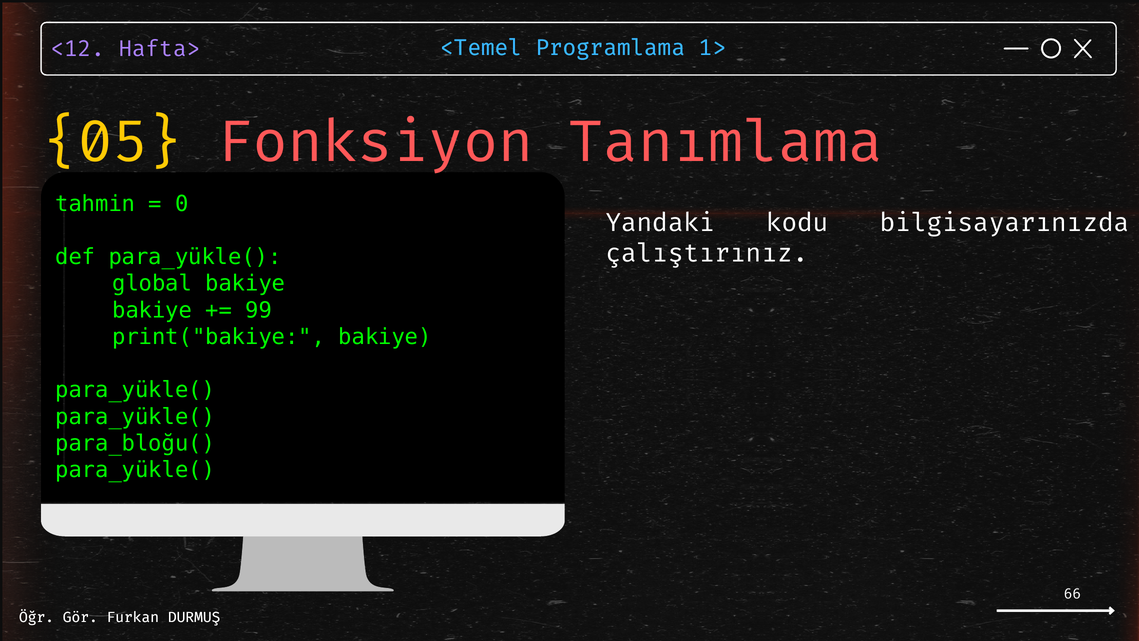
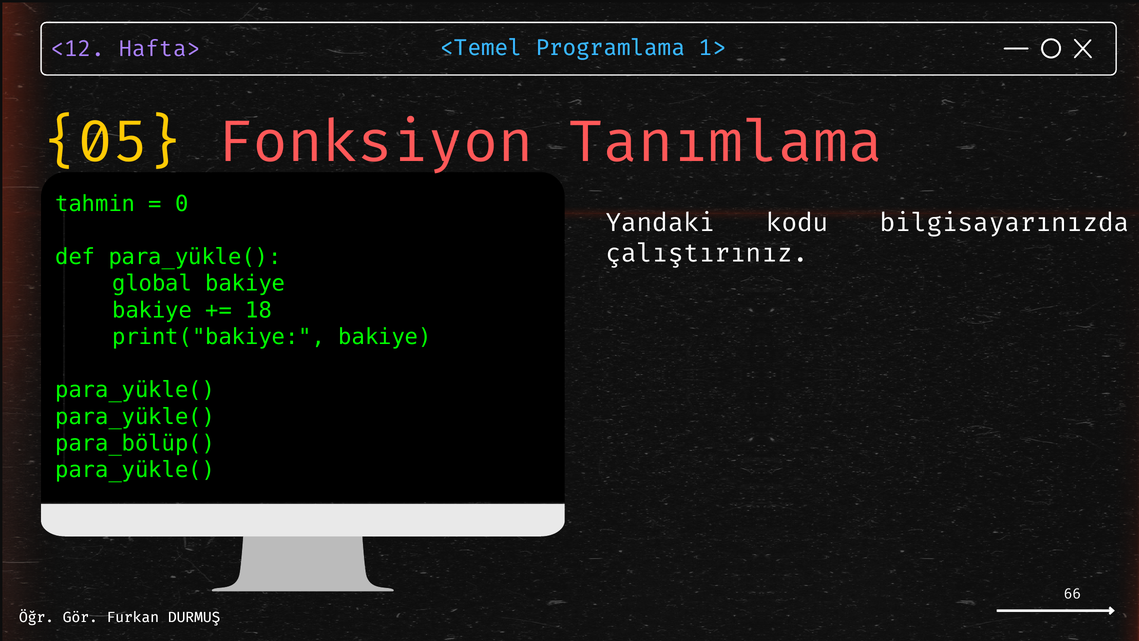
99: 99 -> 18
para_bloğu(: para_bloğu( -> para_bölüp(
